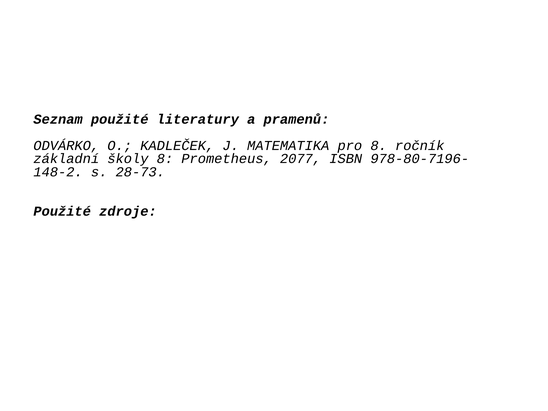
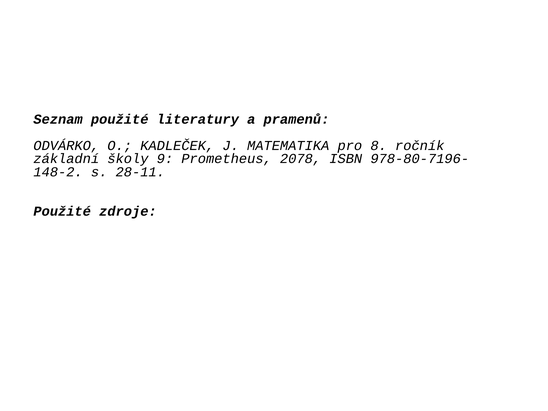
školy 8: 8 -> 9
2077: 2077 -> 2078
28-73: 28-73 -> 28-11
